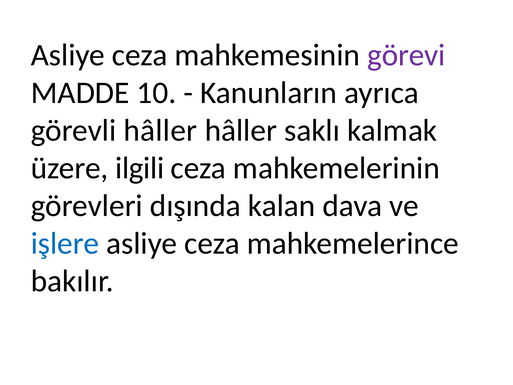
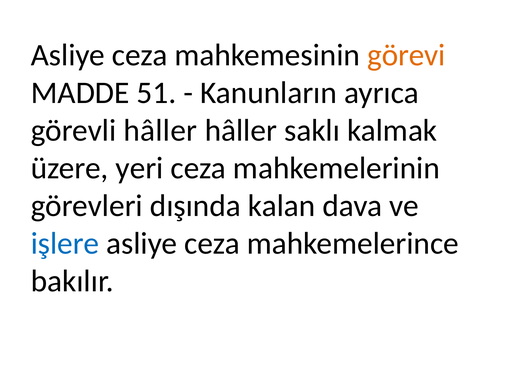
görevi colour: purple -> orange
10: 10 -> 51
ilgili: ilgili -> yeri
